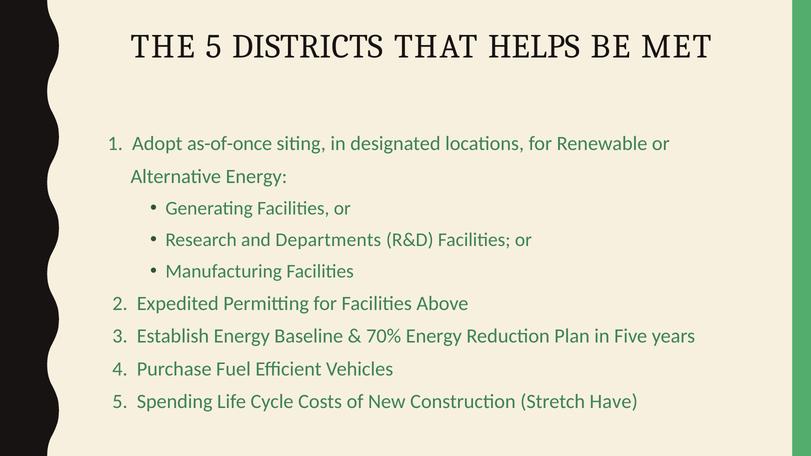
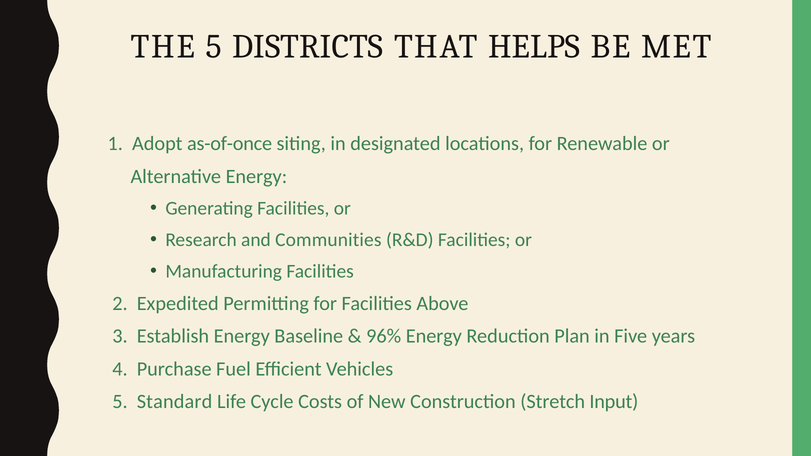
Departments: Departments -> Communities
70%: 70% -> 96%
Spending: Spending -> Standard
Have: Have -> Input
